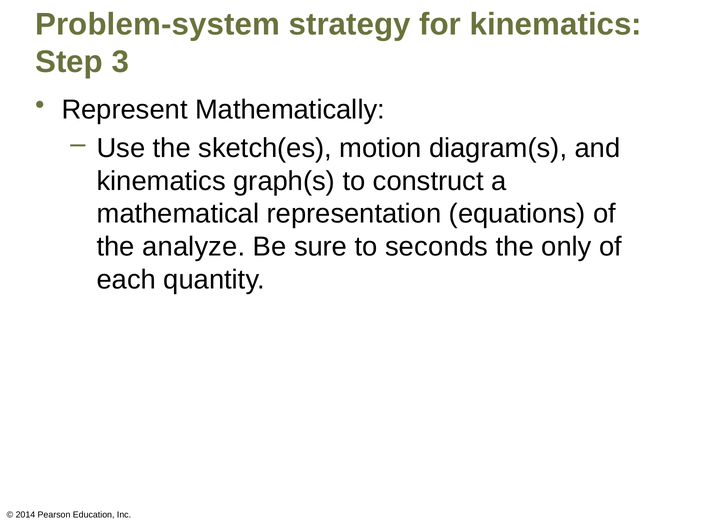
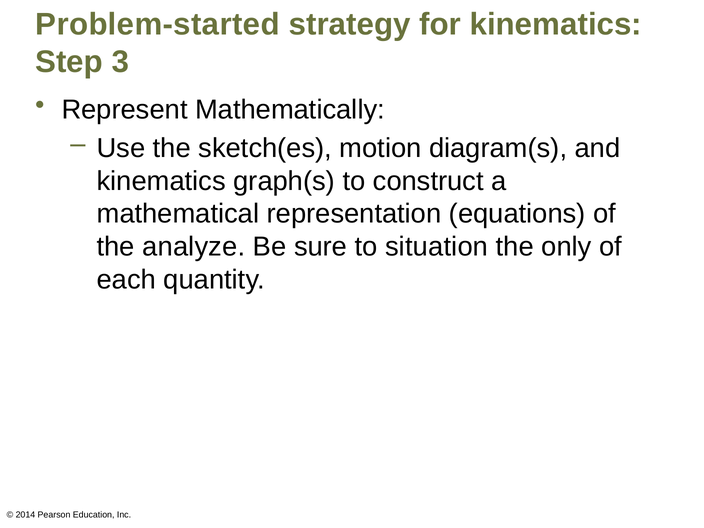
Problem-system: Problem-system -> Problem-started
seconds: seconds -> situation
